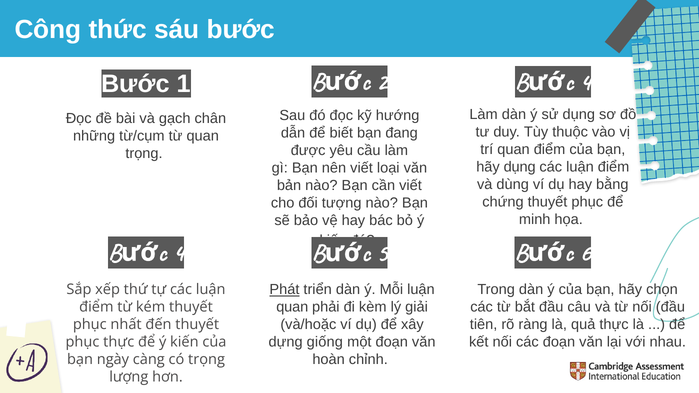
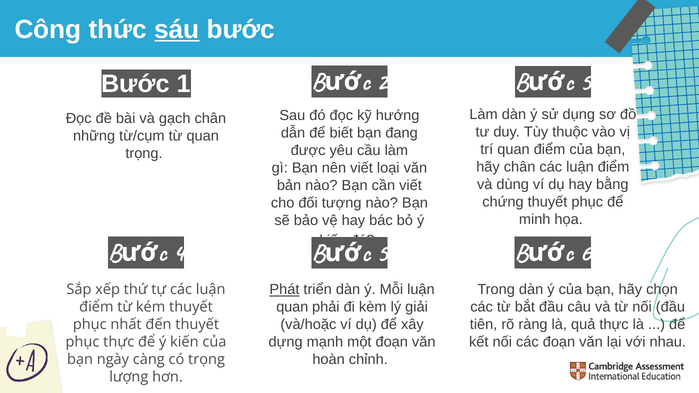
sáu underline: none -> present
4 at (585, 82): 4 -> 5
hãy dụng: dụng -> chân
giống: giống -> mạnh
